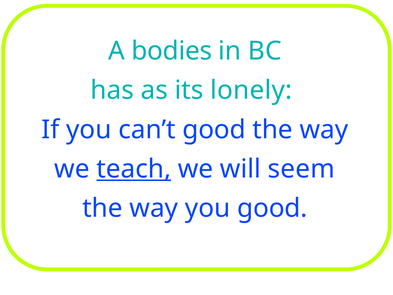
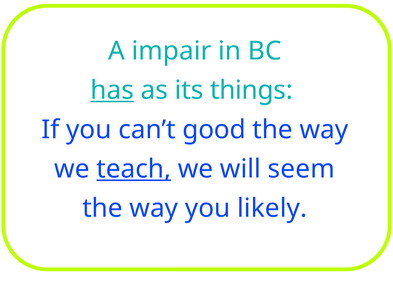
bodies: bodies -> impair
has underline: none -> present
lonely: lonely -> things
you good: good -> likely
